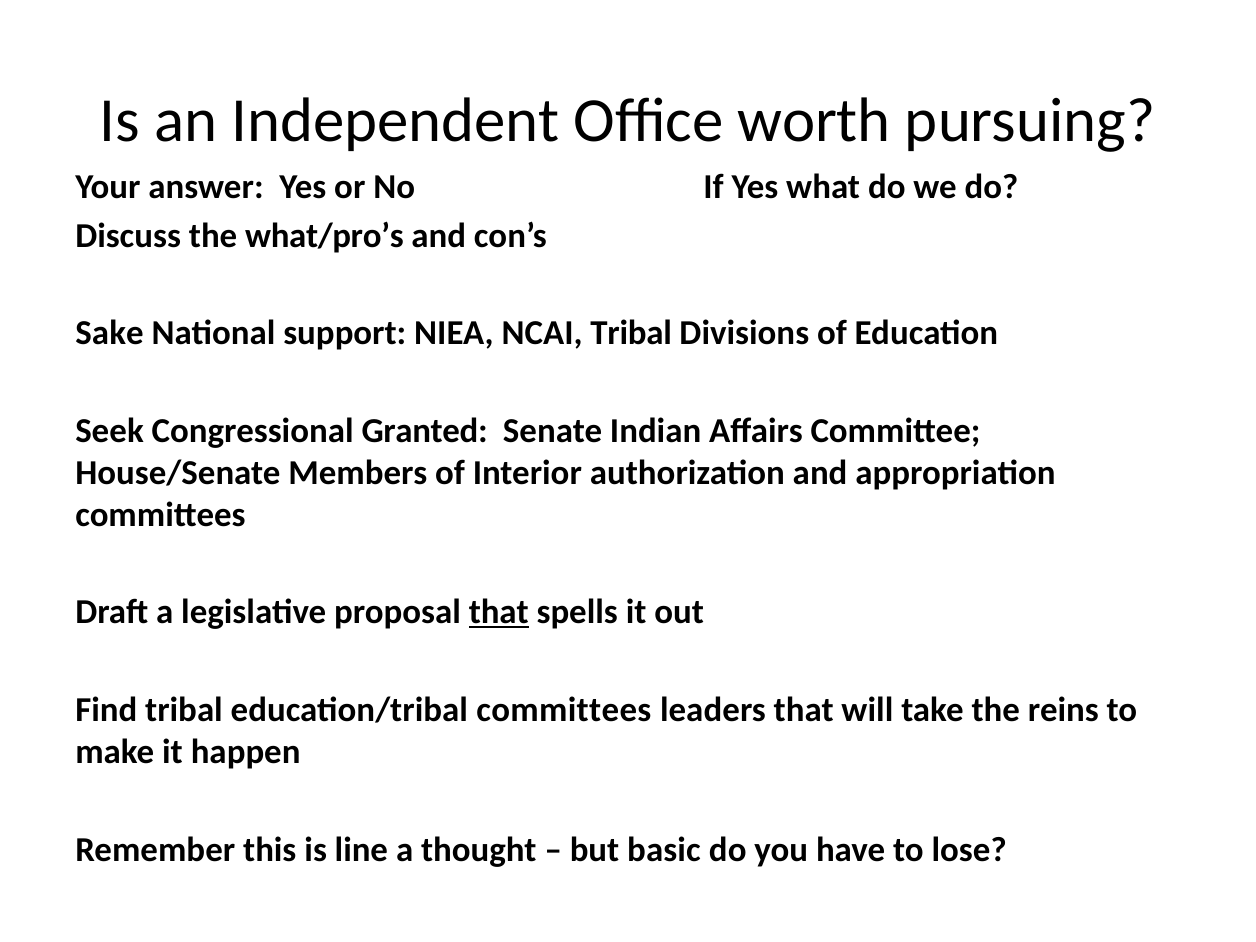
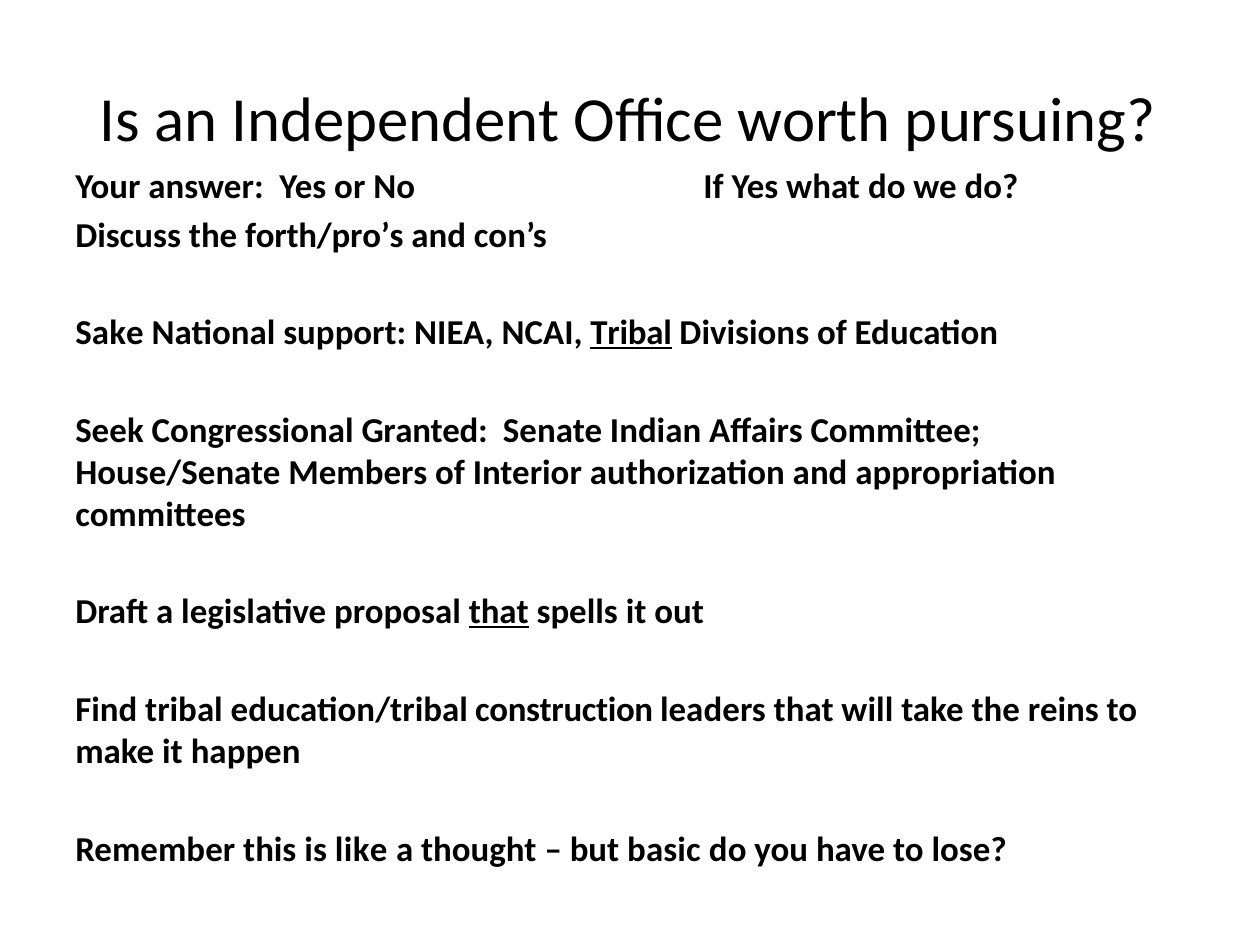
what/pro’s: what/pro’s -> forth/pro’s
Tribal at (631, 333) underline: none -> present
education/tribal committees: committees -> construction
line: line -> like
